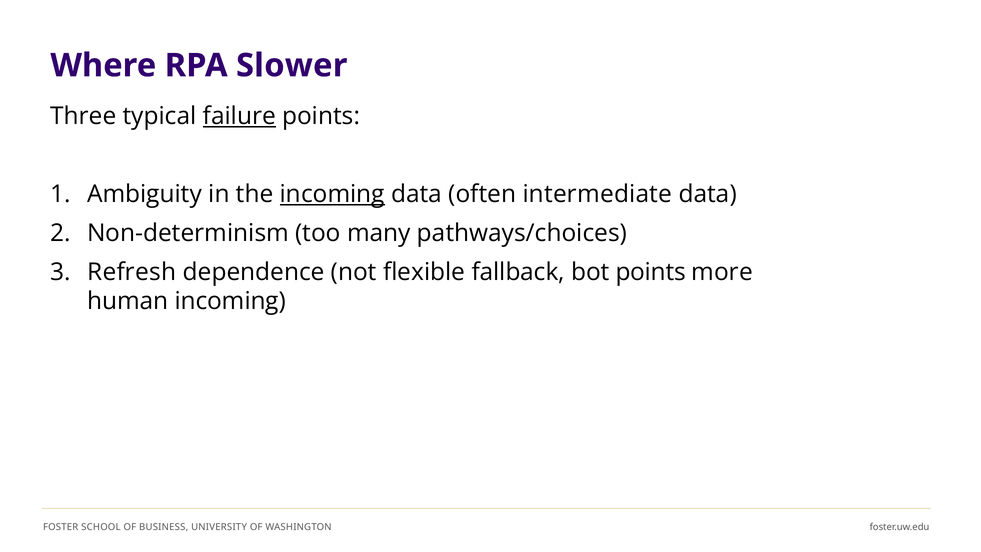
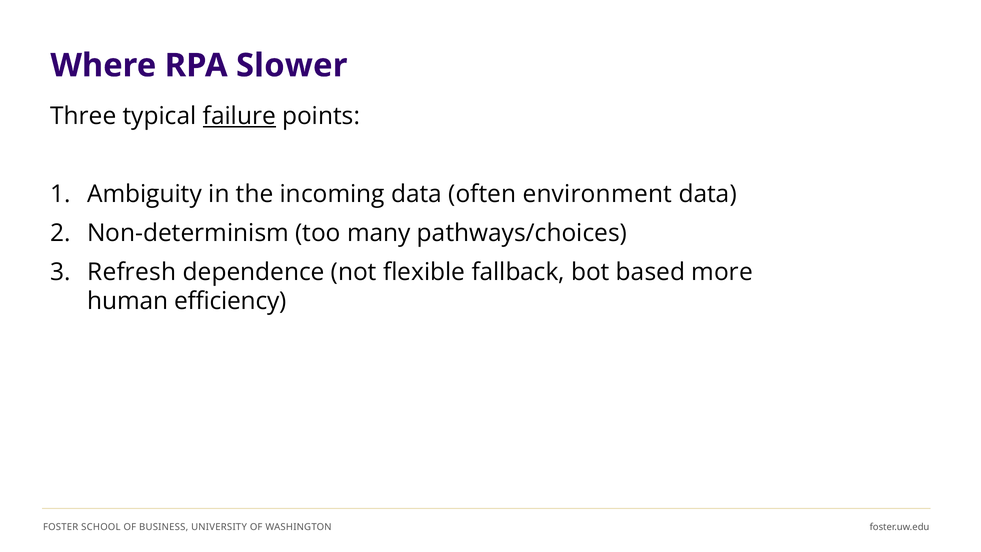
incoming at (332, 194) underline: present -> none
intermediate: intermediate -> environment
bot points: points -> based
human incoming: incoming -> efficiency
